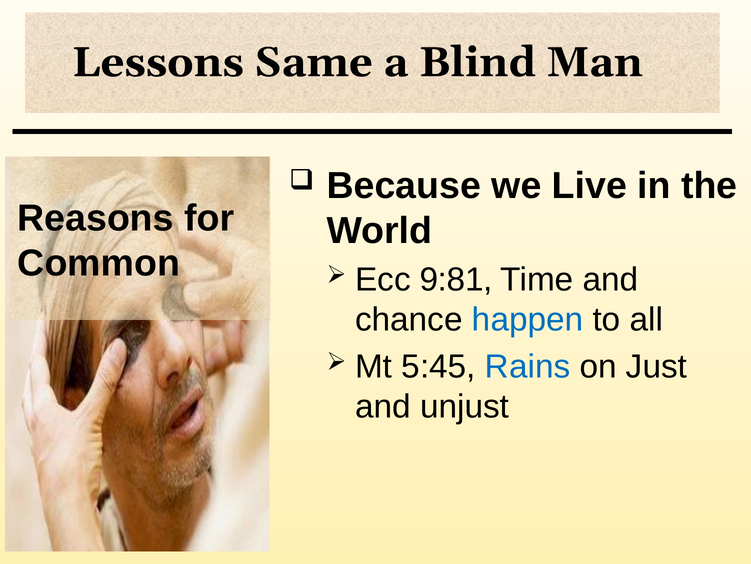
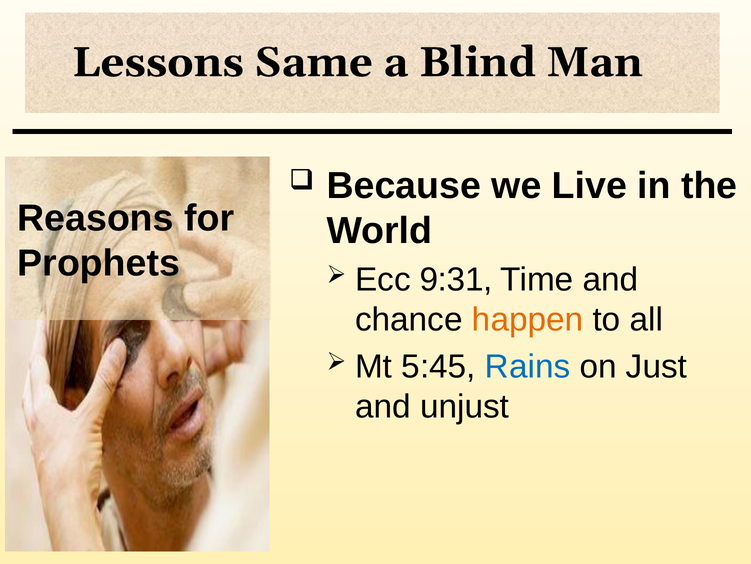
Common: Common -> Prophets
9:81: 9:81 -> 9:31
happen colour: blue -> orange
